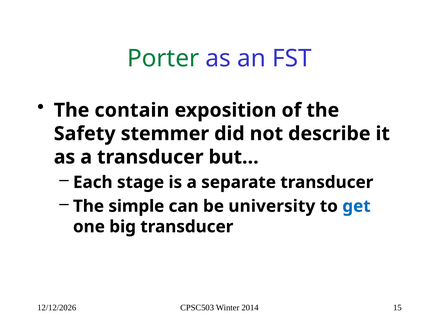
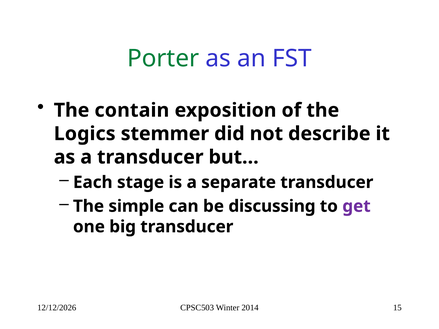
Safety: Safety -> Logics
university: university -> discussing
get colour: blue -> purple
